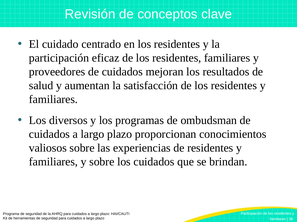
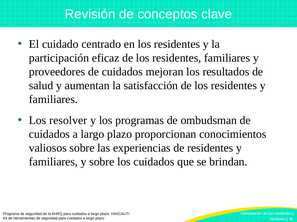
diversos: diversos -> resolver
